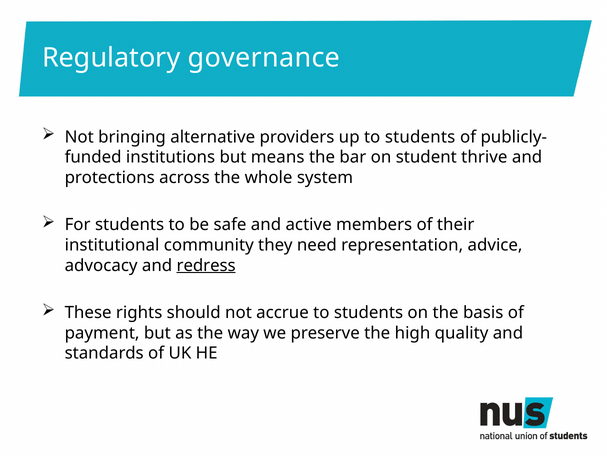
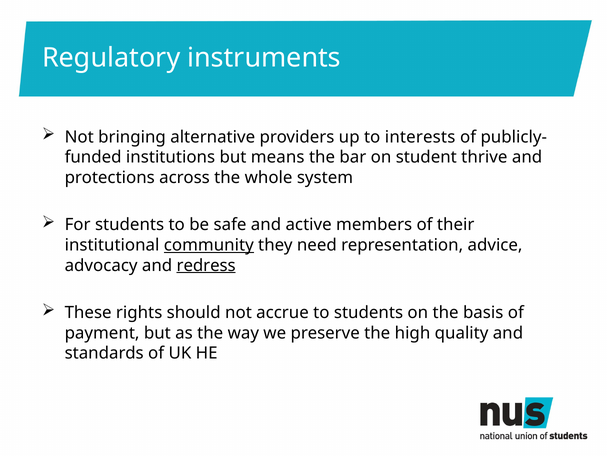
governance: governance -> instruments
up to students: students -> interests
community underline: none -> present
